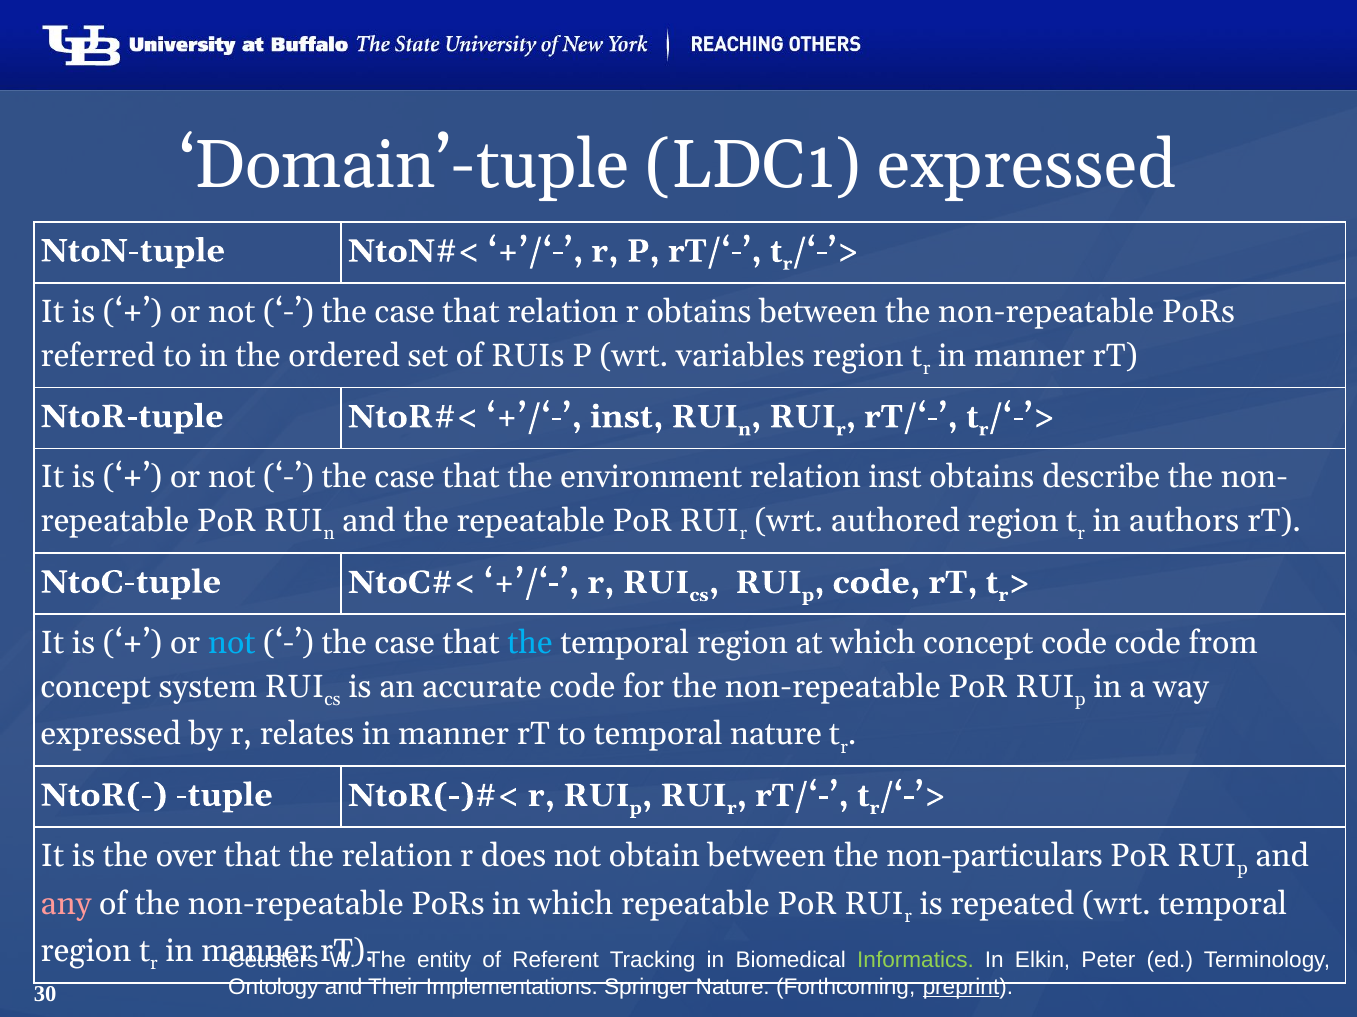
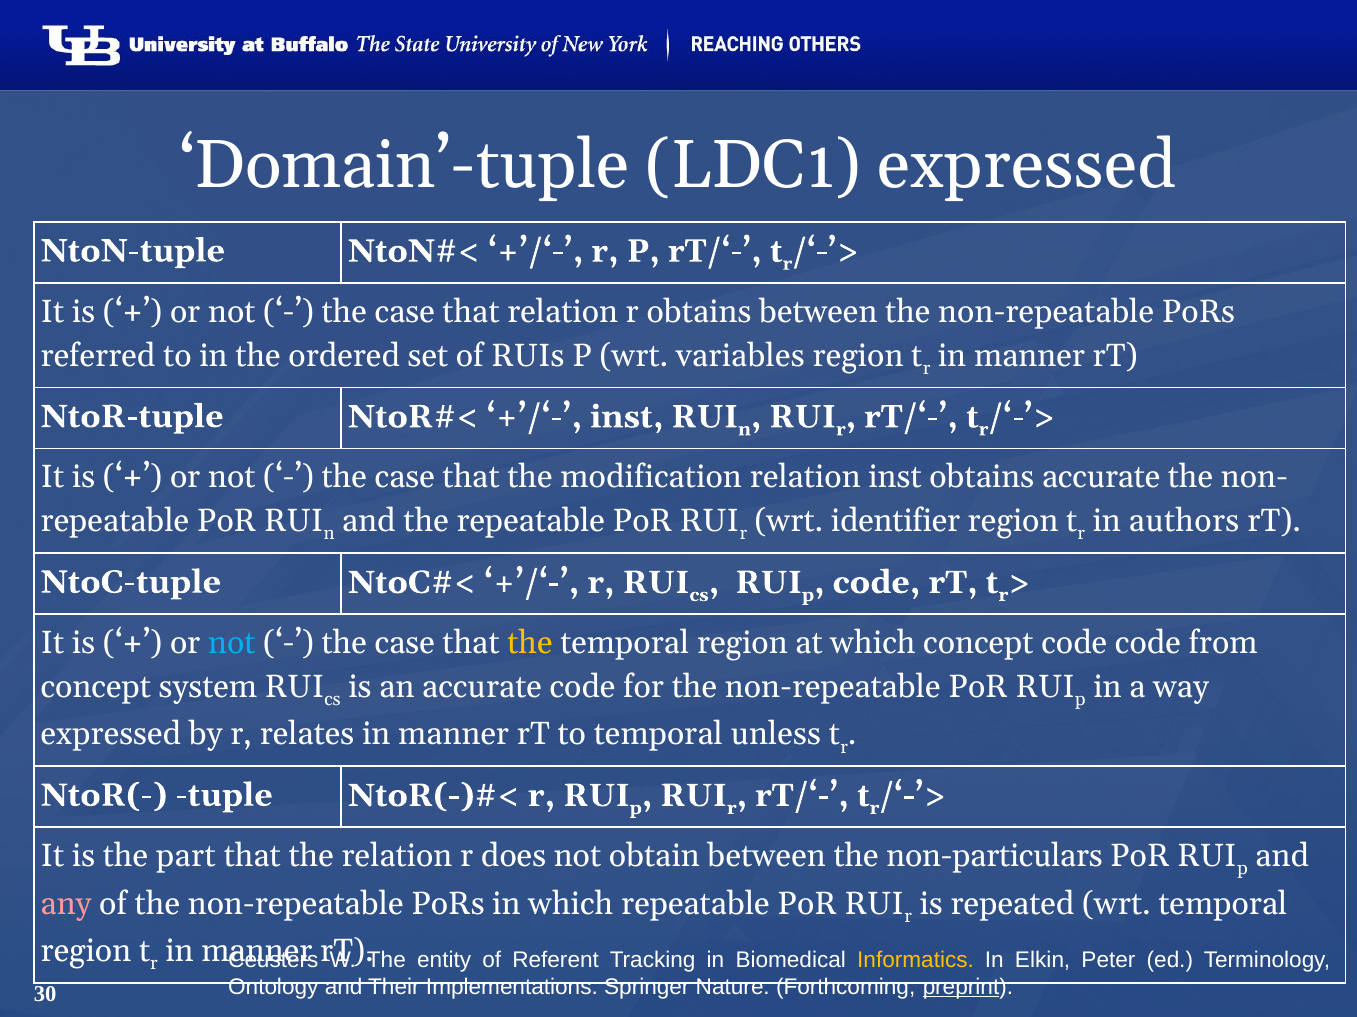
environment: environment -> modification
obtains describe: describe -> accurate
authored: authored -> identifier
the at (530, 644) colour: light blue -> yellow
temporal nature: nature -> unless
over: over -> part
Informatics colour: light green -> yellow
